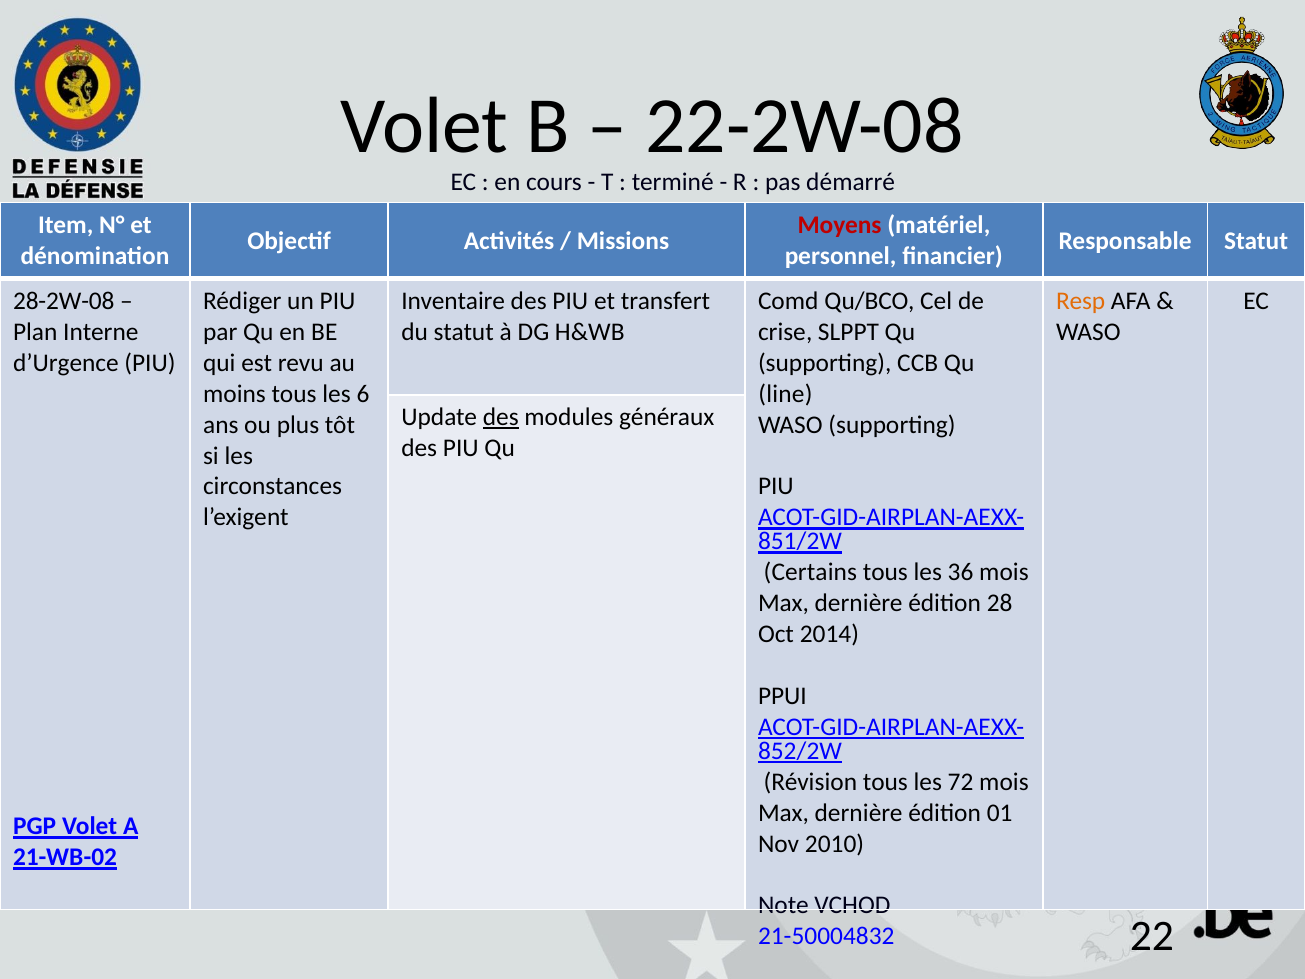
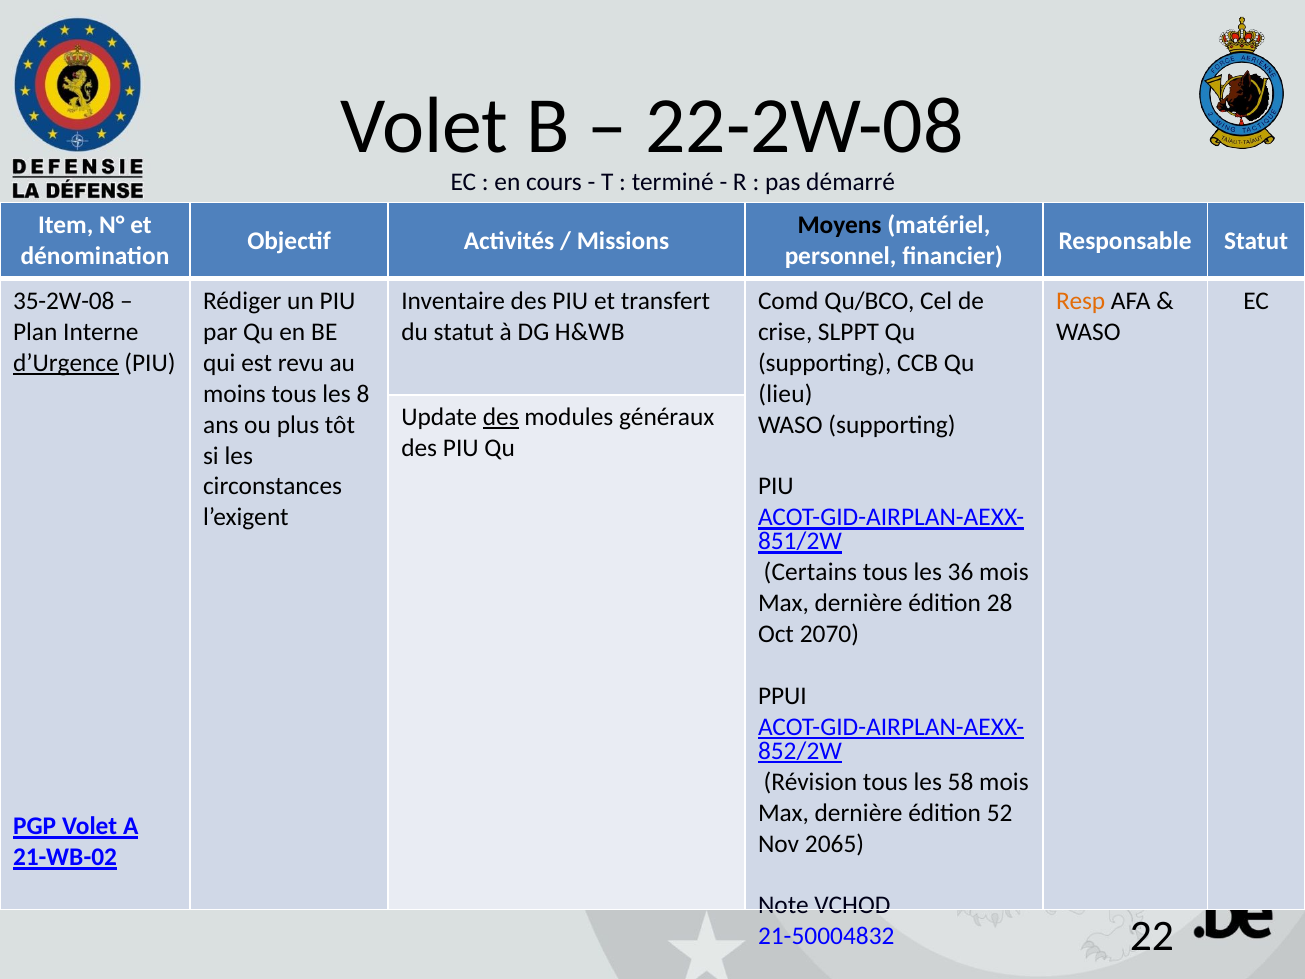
Moyens colour: red -> black
28-2W-08: 28-2W-08 -> 35-2W-08
d’Urgence underline: none -> present
6: 6 -> 8
line: line -> lieu
2014: 2014 -> 2070
72: 72 -> 58
01: 01 -> 52
2010: 2010 -> 2065
